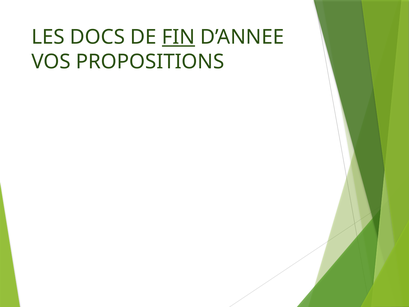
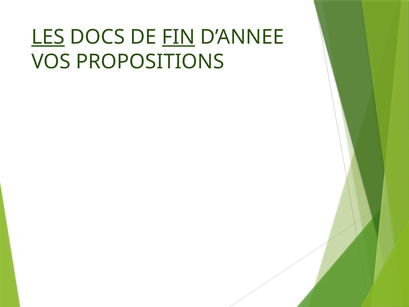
LES underline: none -> present
